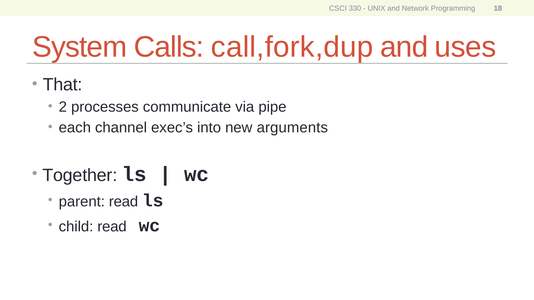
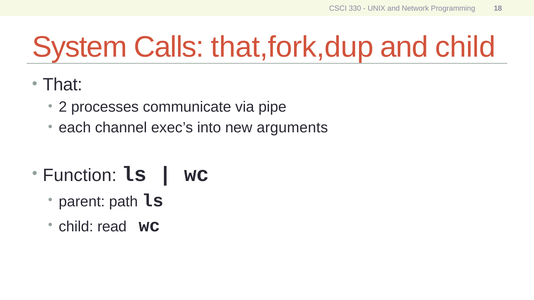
call,fork,dup: call,fork,dup -> that,fork,dup
and uses: uses -> child
Together: Together -> Function
parent read: read -> path
